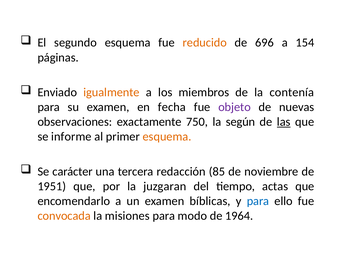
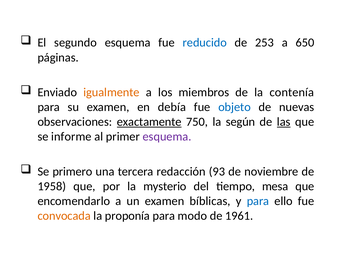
reducido colour: orange -> blue
696: 696 -> 253
154: 154 -> 650
fecha: fecha -> debía
objeto colour: purple -> blue
exactamente underline: none -> present
esquema at (167, 137) colour: orange -> purple
carácter: carácter -> primero
85: 85 -> 93
1951: 1951 -> 1958
juzgaran: juzgaran -> mysterio
actas: actas -> mesa
misiones: misiones -> proponía
1964: 1964 -> 1961
